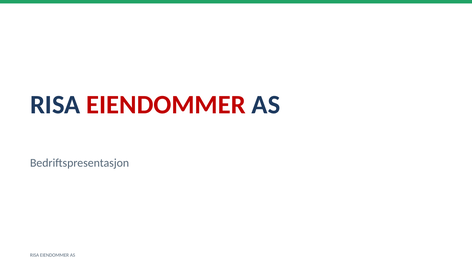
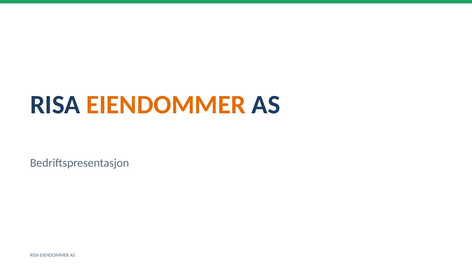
EIENDOMMER at (166, 105) colour: red -> orange
